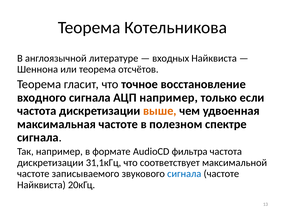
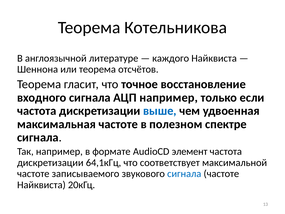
входных: входных -> каждого
выше colour: orange -> blue
фильтра: фильтра -> элемент
31,1кГц: 31,1кГц -> 64,1кГц
